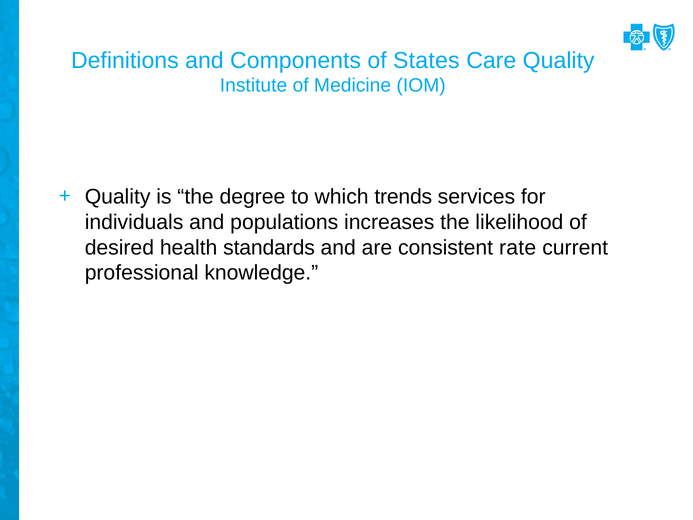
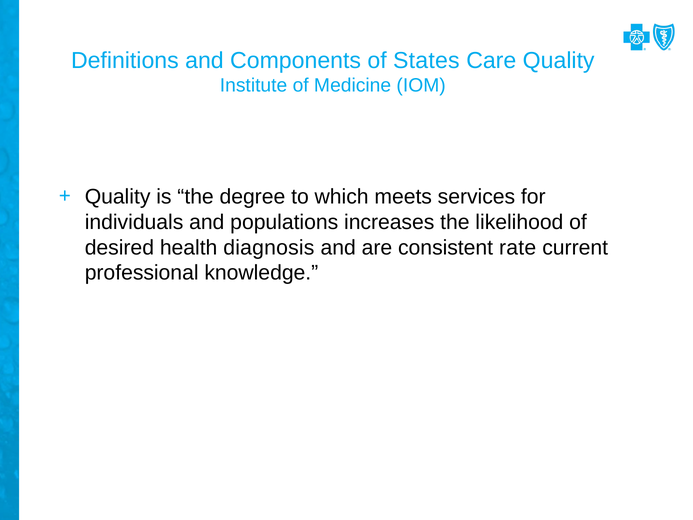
trends: trends -> meets
standards: standards -> diagnosis
